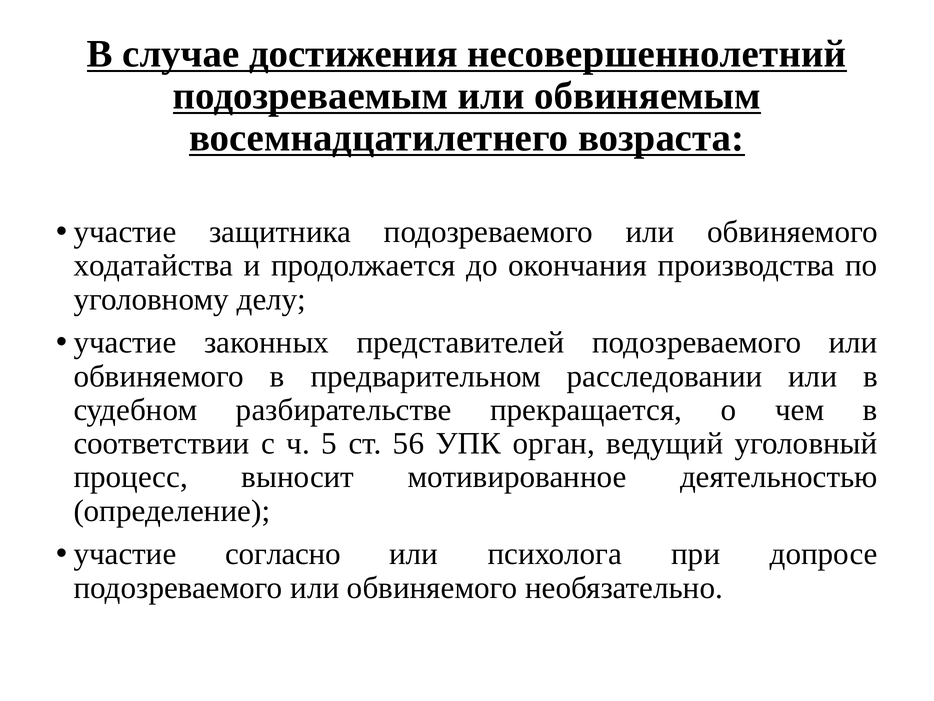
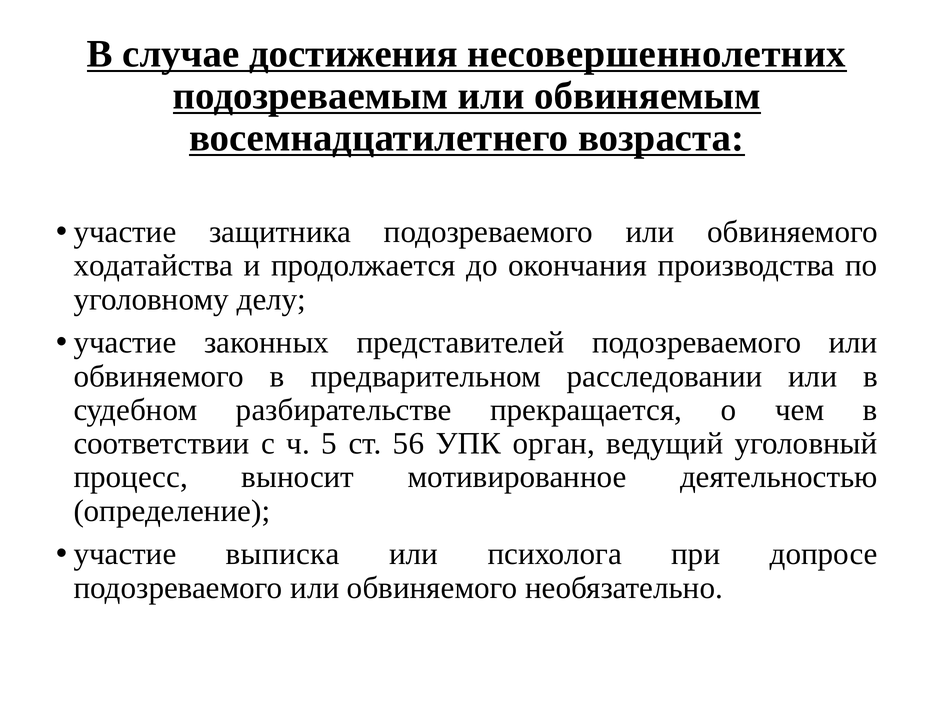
несовершеннолетний: несовершеннолетний -> несовершеннолетних
согласно: согласно -> выписка
